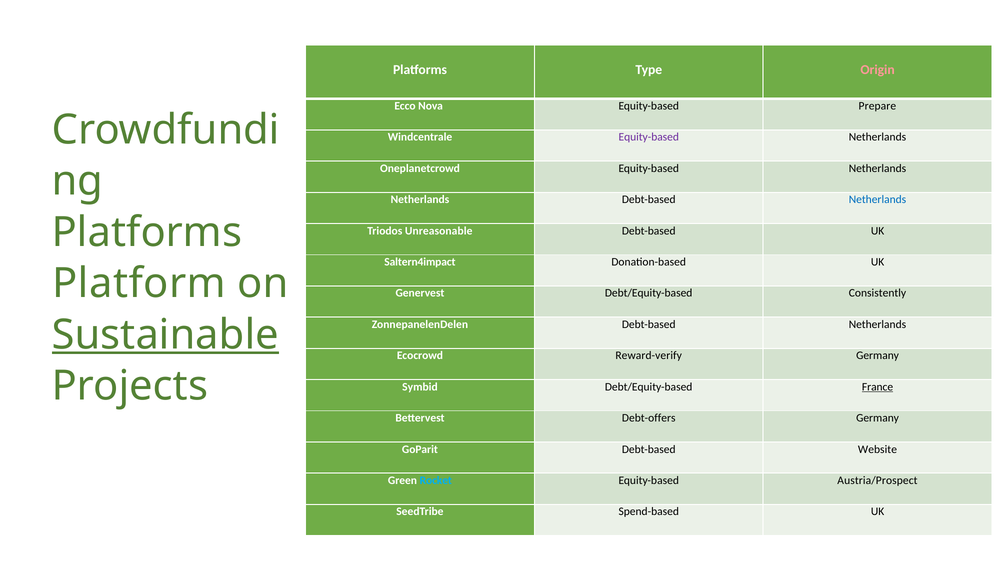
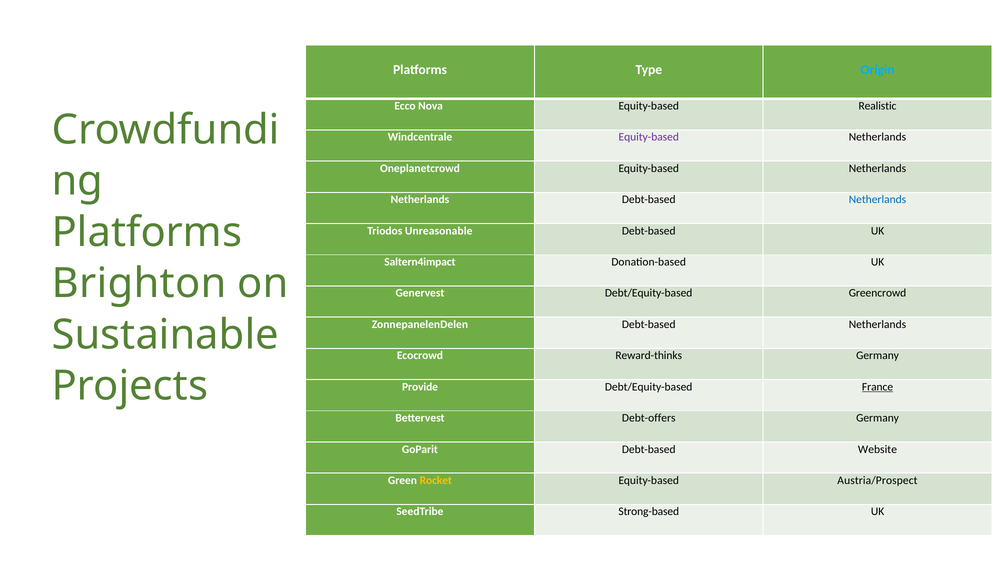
Origin colour: pink -> light blue
Prepare: Prepare -> Realistic
Platform: Platform -> Brighton
Consistently: Consistently -> Greencrowd
Sustainable underline: present -> none
Reward-verify: Reward-verify -> Reward-thinks
Symbid: Symbid -> Provide
Rocket colour: light blue -> yellow
Spend-based: Spend-based -> Strong-based
